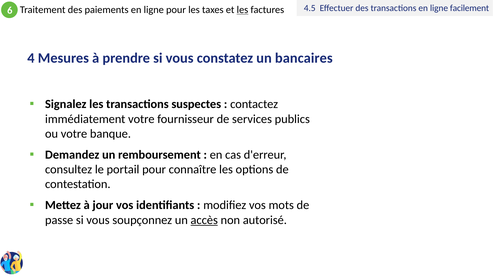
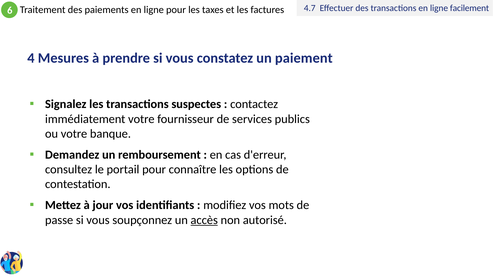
4.5: 4.5 -> 4.7
les at (242, 10) underline: present -> none
bancaires: bancaires -> paiement
